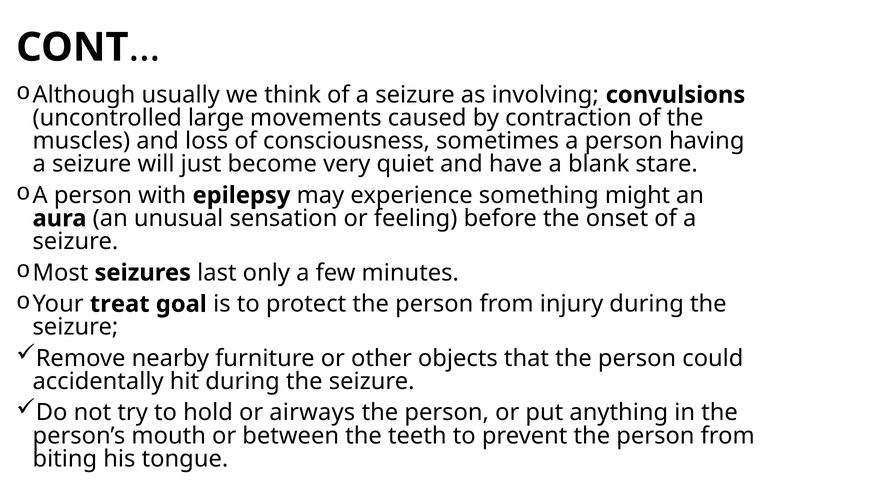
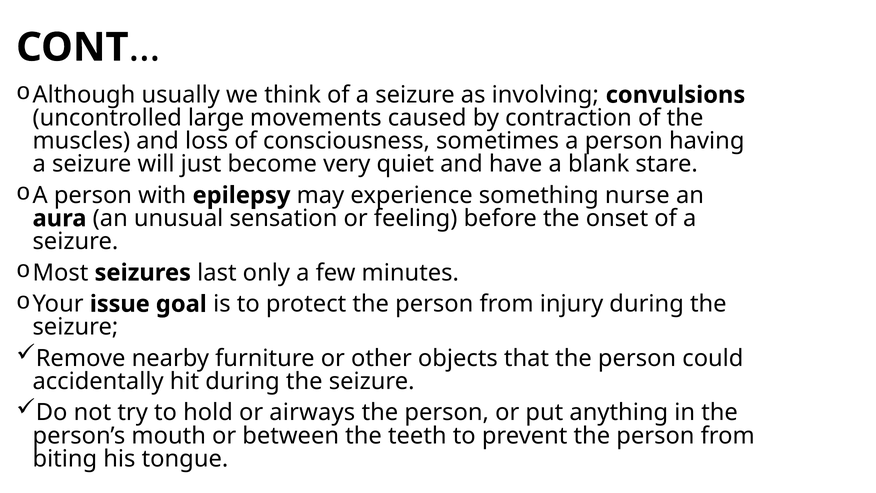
might: might -> nurse
treat: treat -> issue
